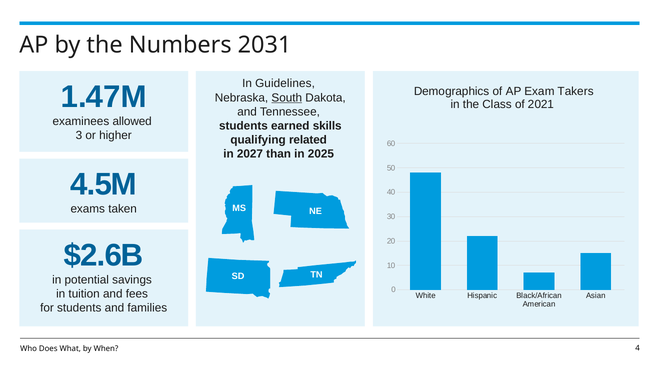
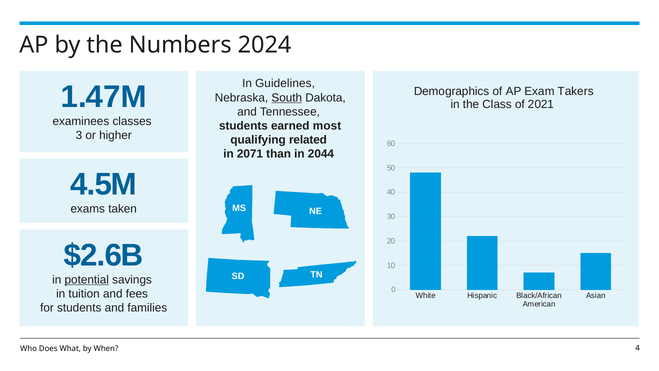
2031: 2031 -> 2024
allowed: allowed -> classes
skills: skills -> most
2027: 2027 -> 2071
2025: 2025 -> 2044
potential underline: none -> present
